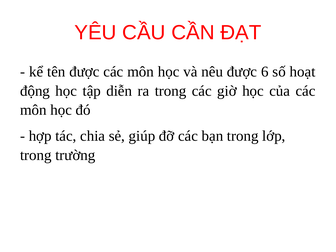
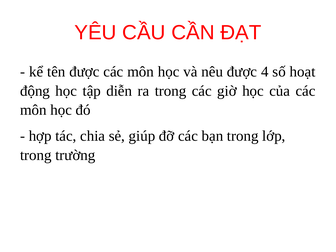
6: 6 -> 4
